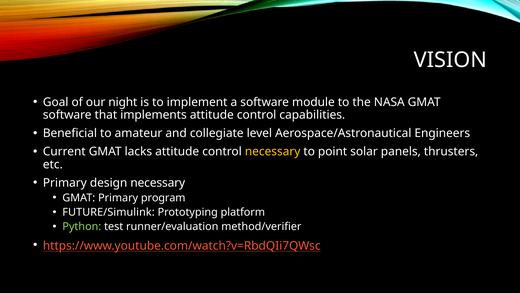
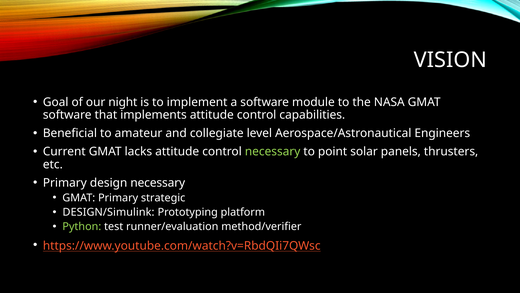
necessary at (273, 151) colour: yellow -> light green
program: program -> strategic
FUTURE/Simulink: FUTURE/Simulink -> DESIGN/Simulink
